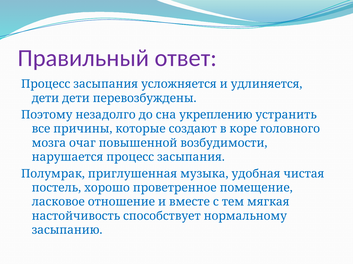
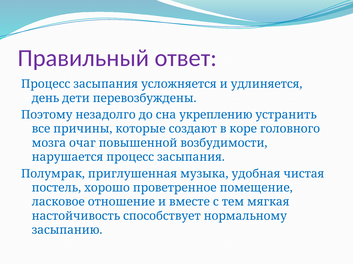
дети at (45, 98): дети -> день
